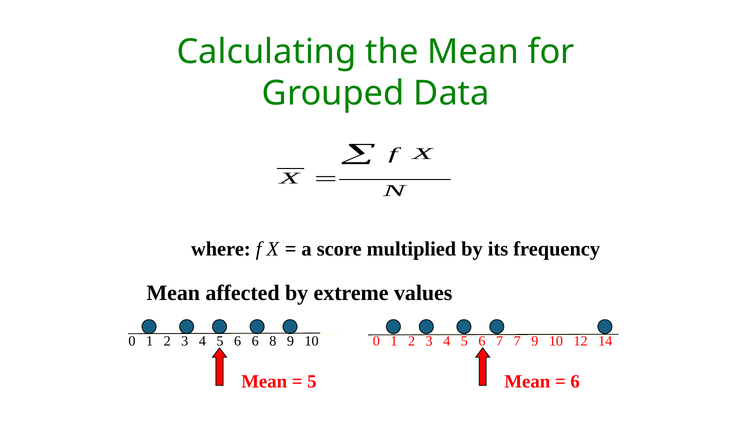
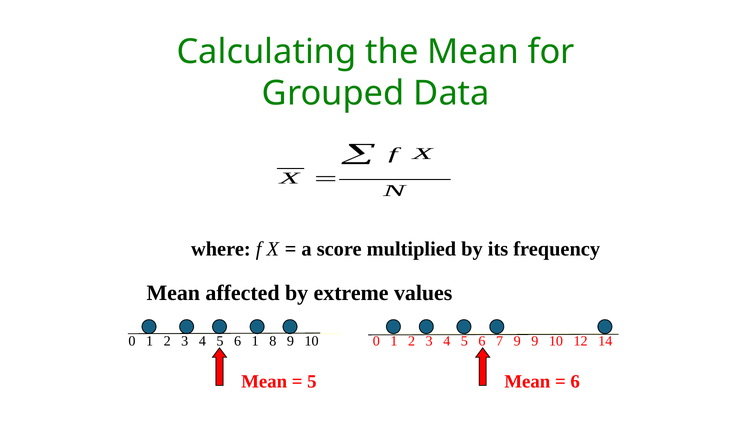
6 6: 6 -> 1
7 7: 7 -> 9
